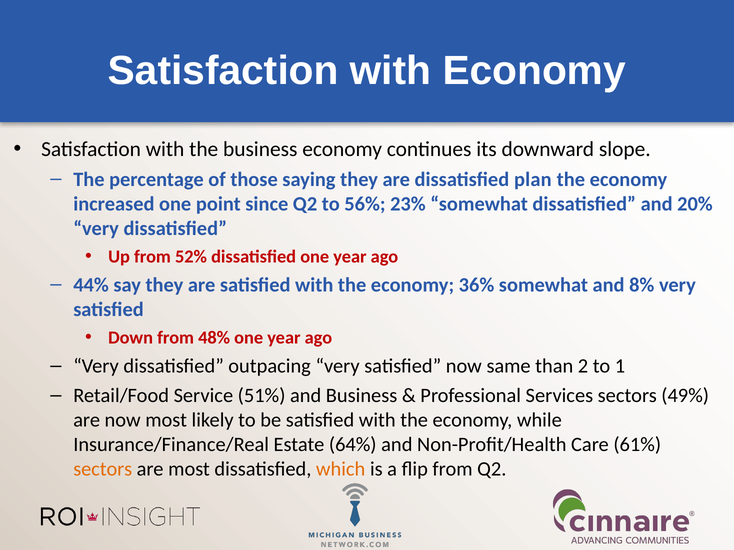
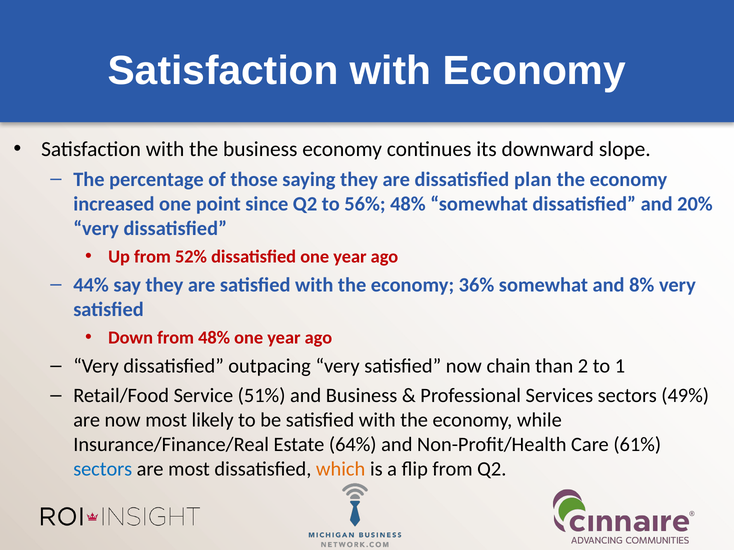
56% 23%: 23% -> 48%
same: same -> chain
sectors at (103, 469) colour: orange -> blue
